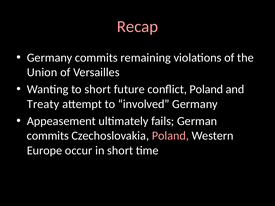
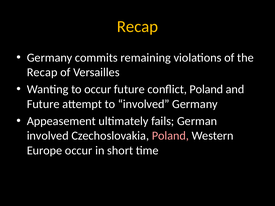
Recap at (138, 27) colour: pink -> yellow
Union at (42, 72): Union -> Recap
to short: short -> occur
Treaty at (43, 104): Treaty -> Future
commits at (48, 136): commits -> involved
